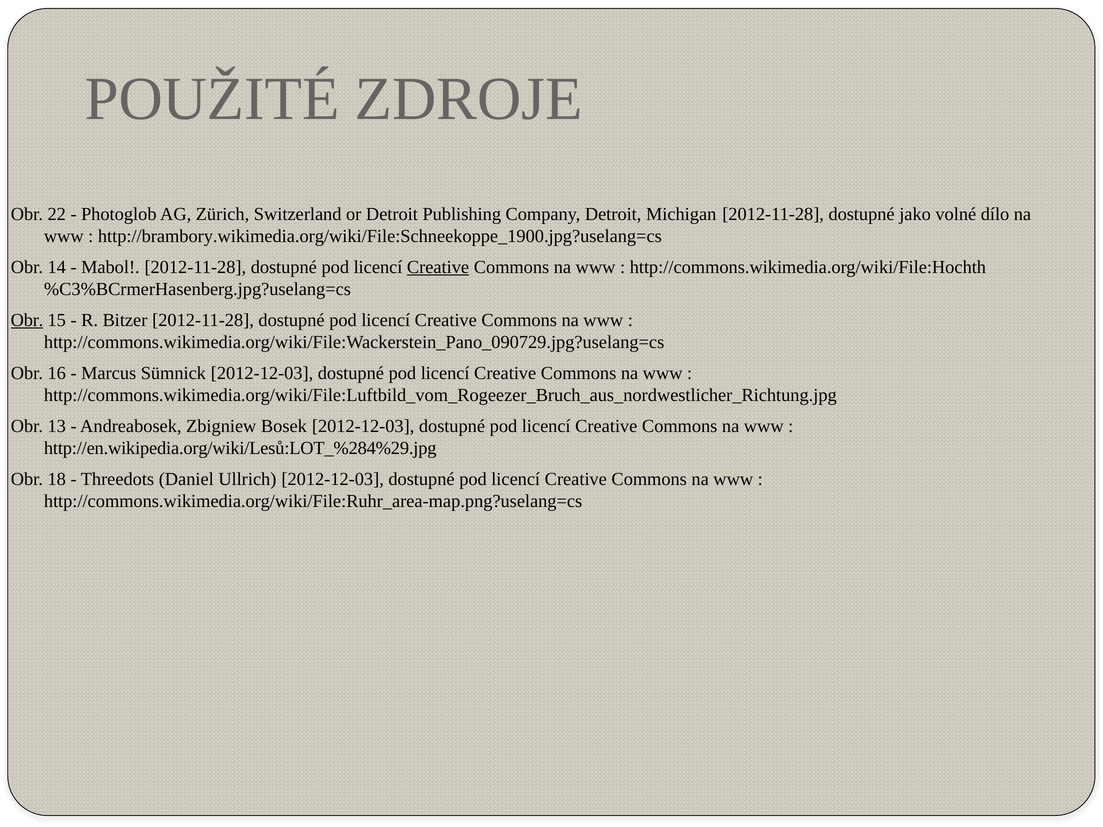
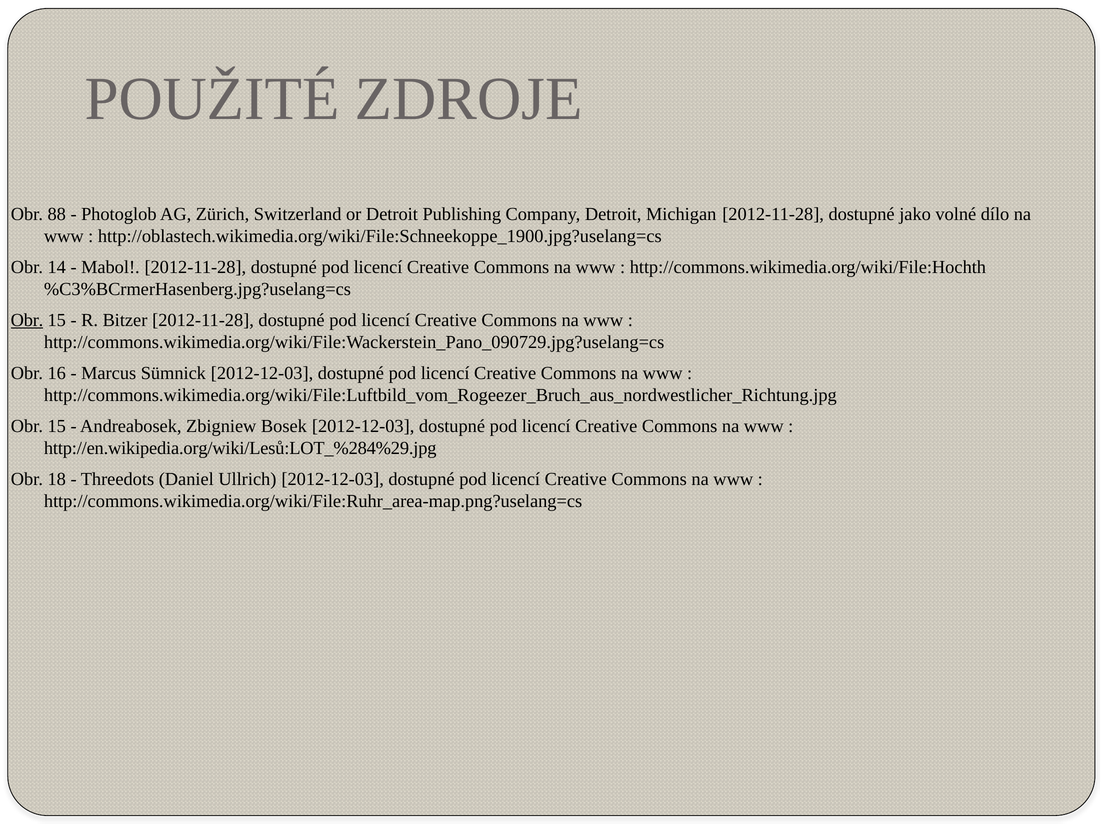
22: 22 -> 88
http://brambory.wikimedia.org/wiki/File:Schneekoppe_1900.jpg?uselang=cs: http://brambory.wikimedia.org/wiki/File:Schneekoppe_1900.jpg?uselang=cs -> http://oblastech.wikimedia.org/wiki/File:Schneekoppe_1900.jpg?uselang=cs
Creative at (438, 267) underline: present -> none
13 at (57, 426): 13 -> 15
